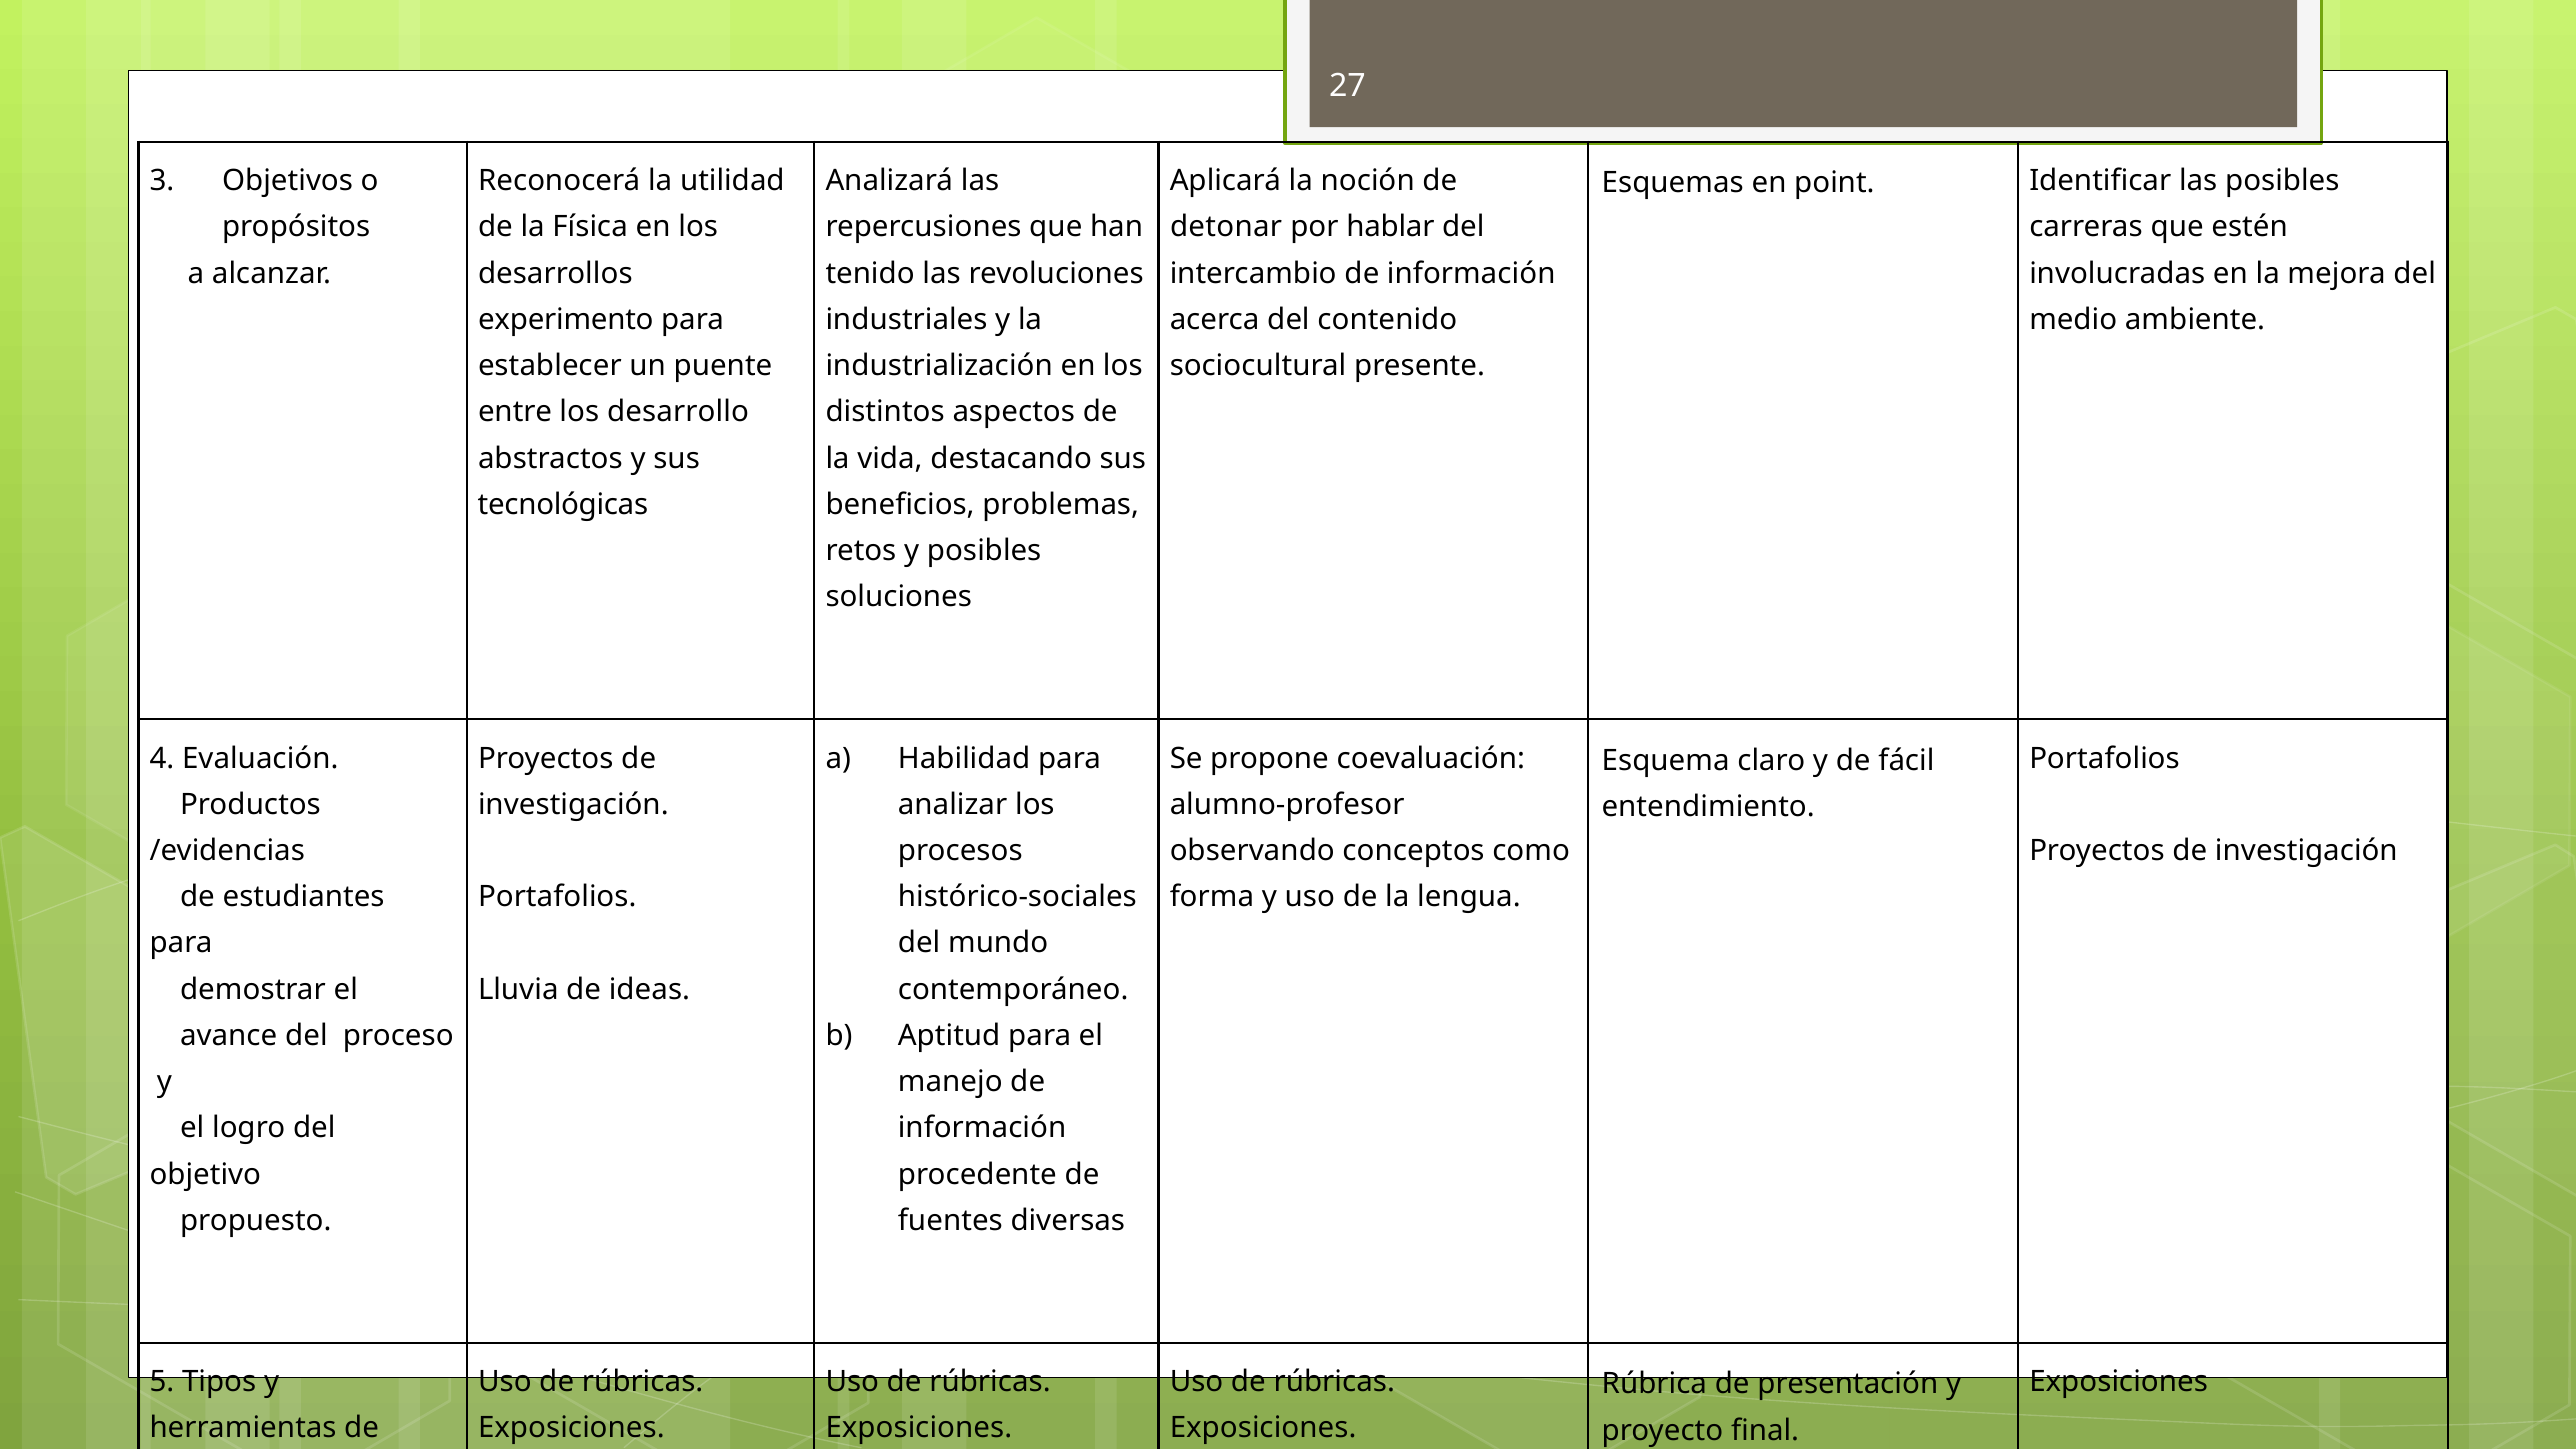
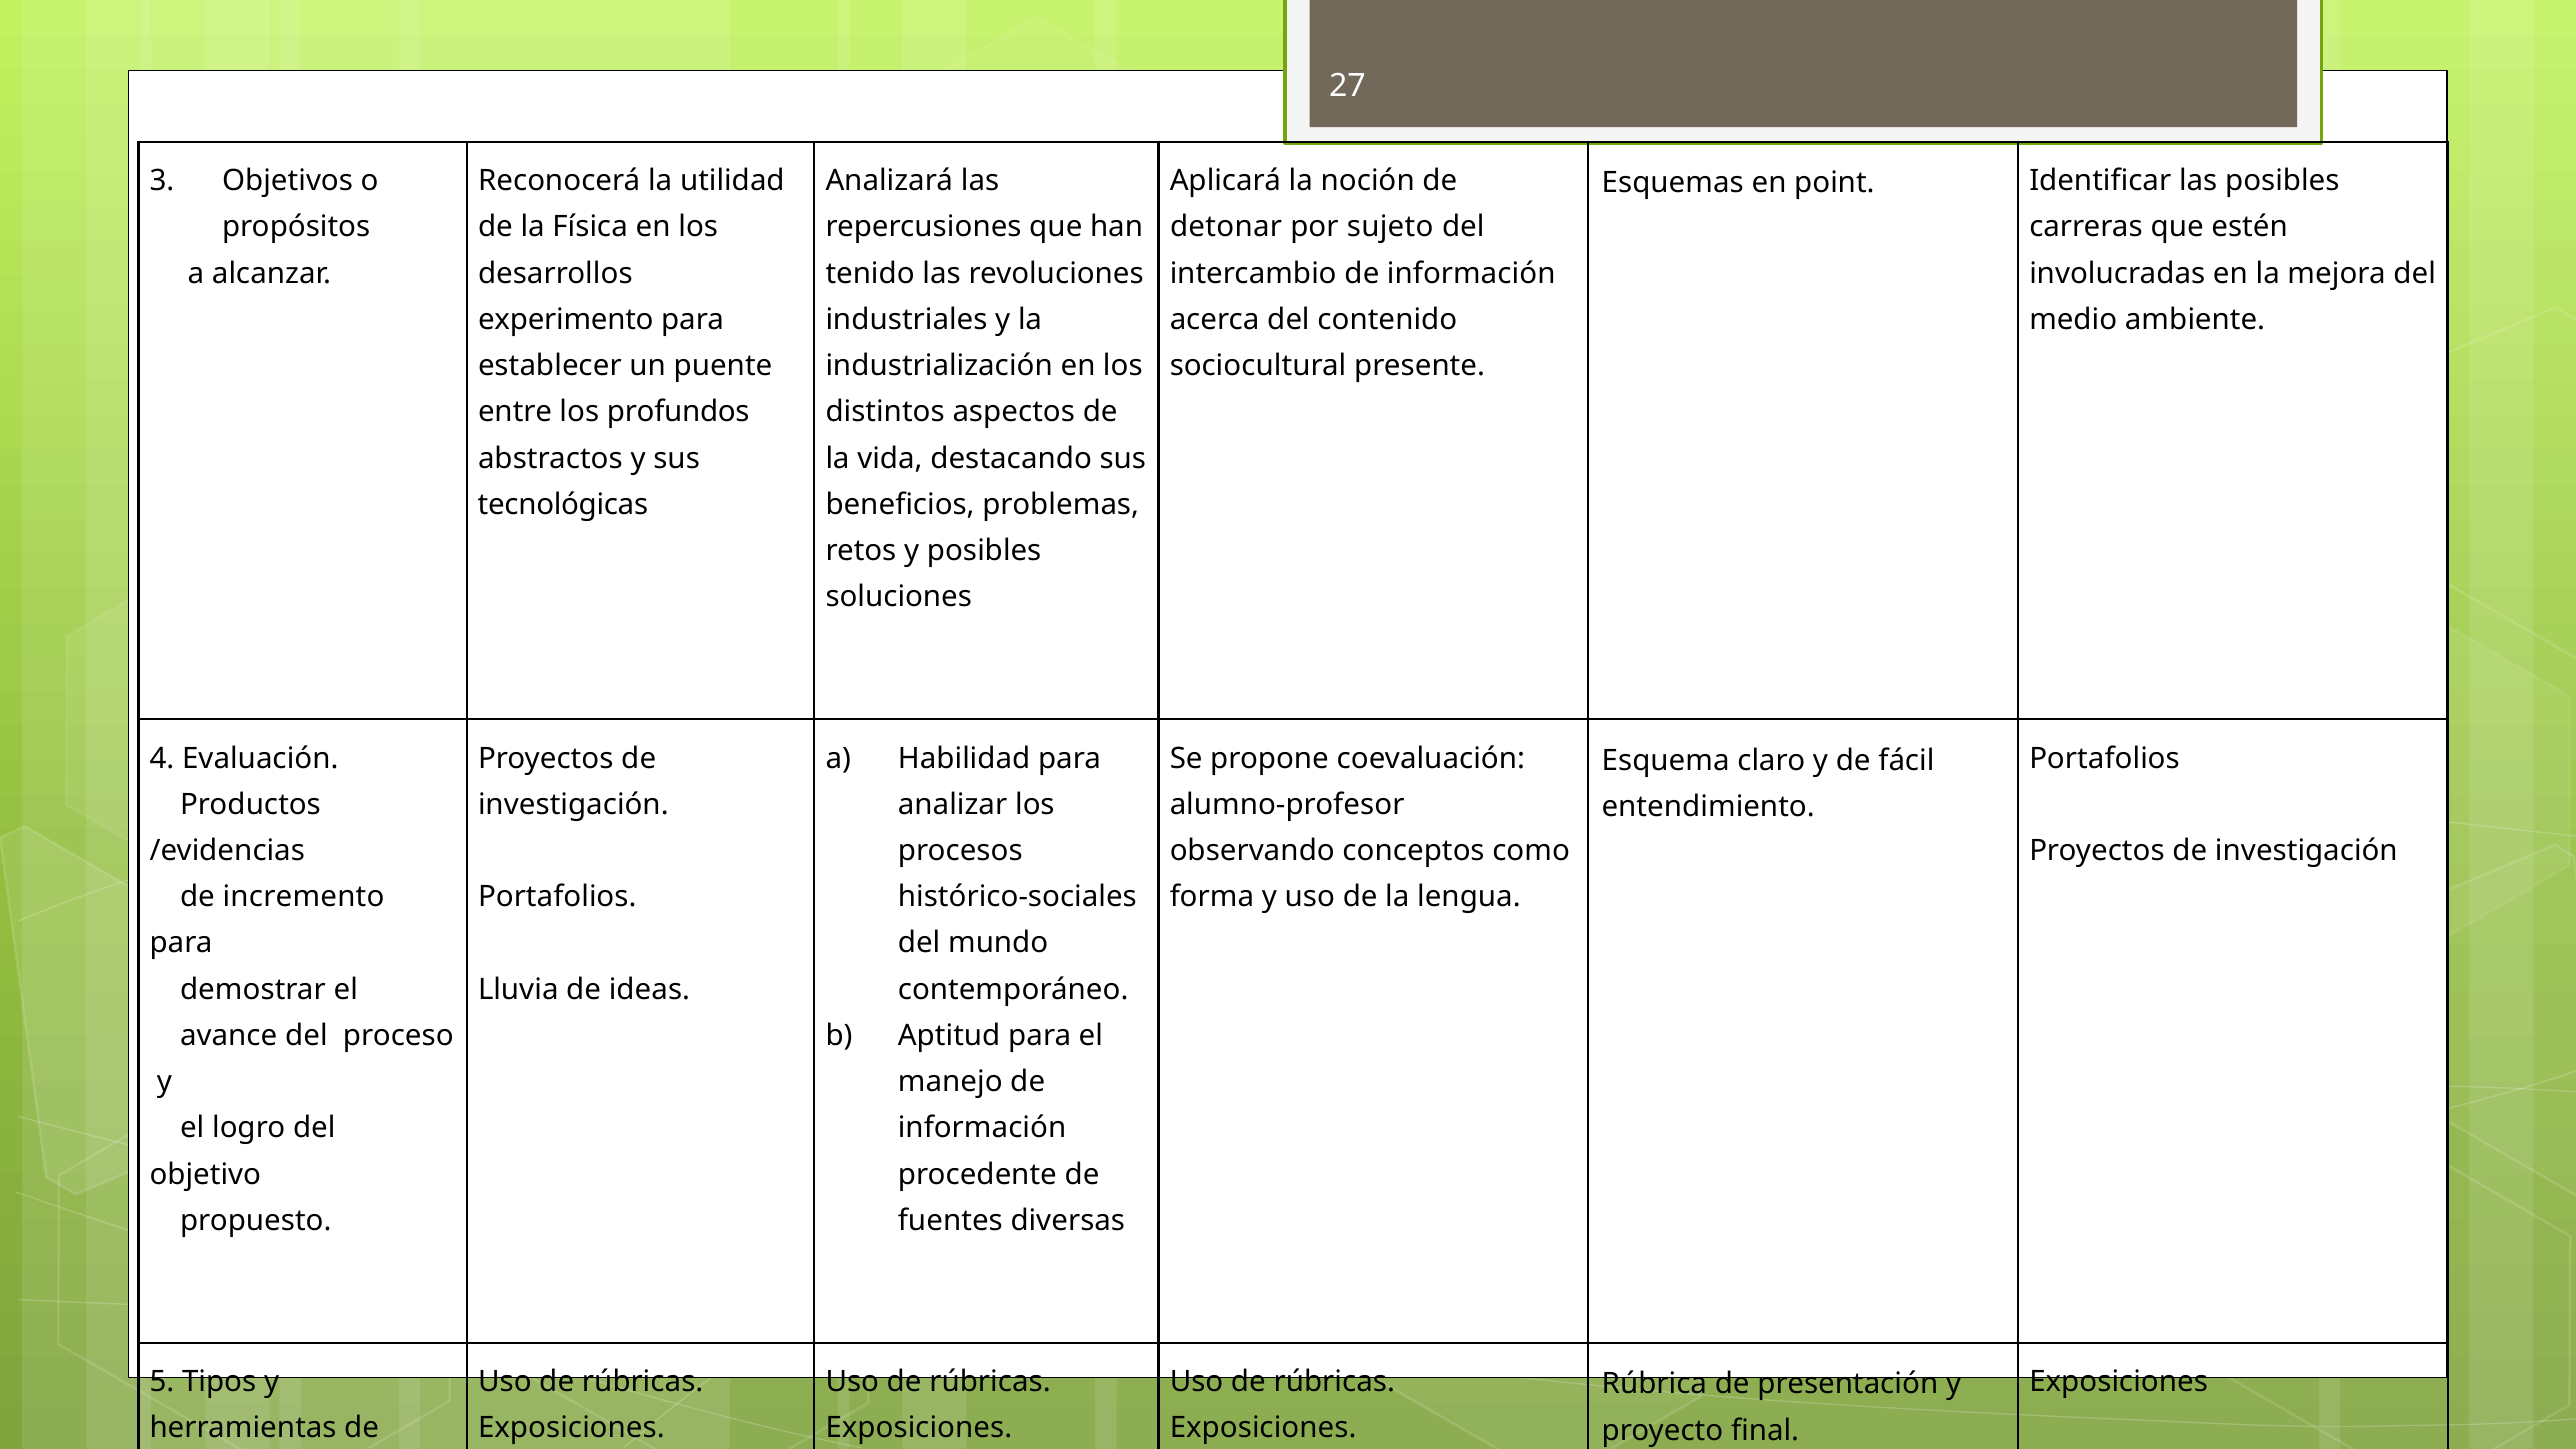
hablar: hablar -> sujeto
desarrollo: desarrollo -> profundos
estudiantes: estudiantes -> incremento
